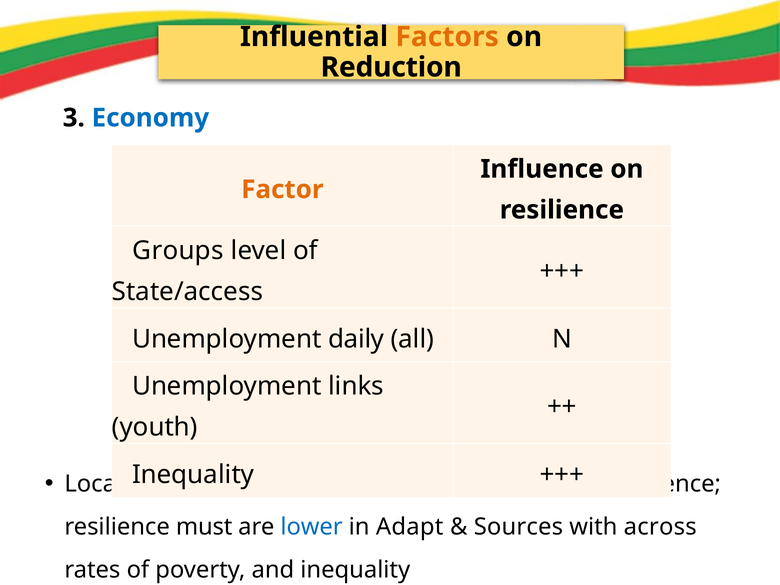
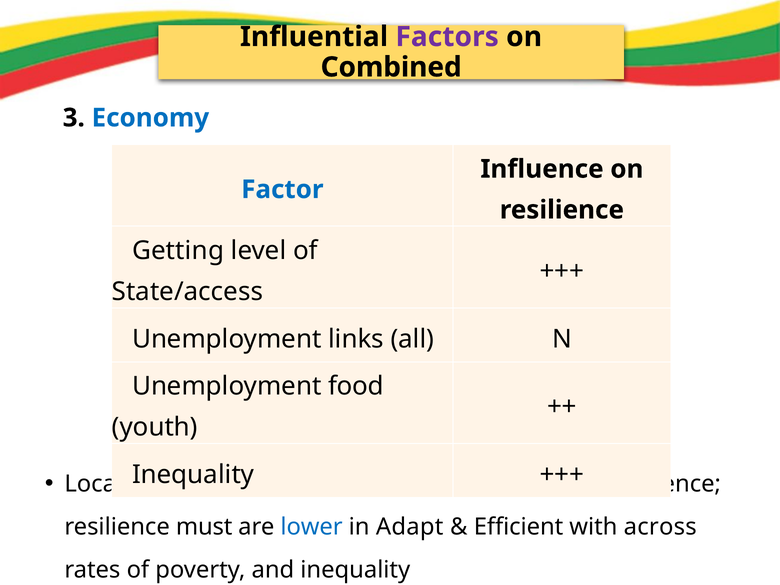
Factors colour: orange -> purple
Reduction: Reduction -> Combined
Factor colour: orange -> blue
Groups: Groups -> Getting
daily: daily -> links
links: links -> food
Sources: Sources -> Efficient
